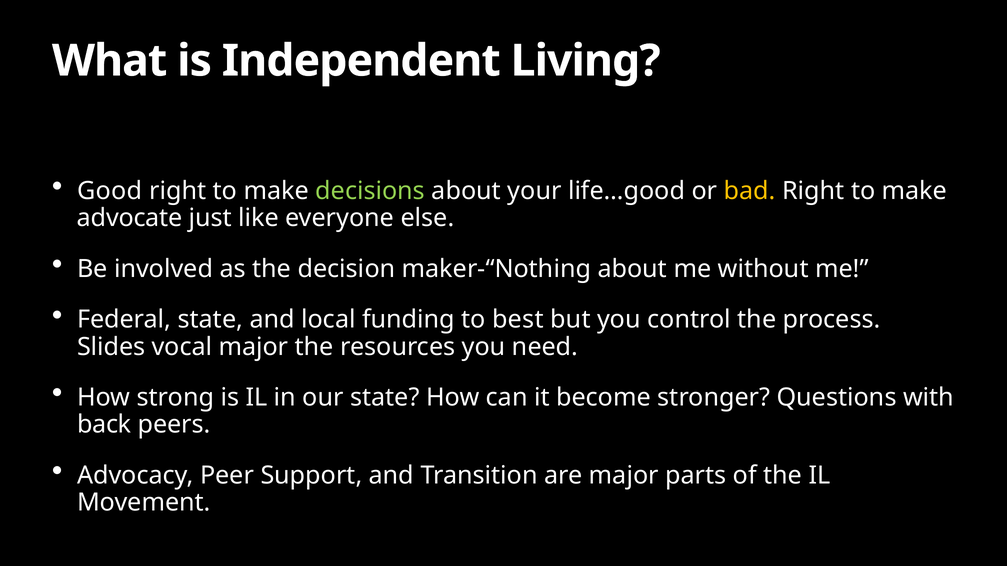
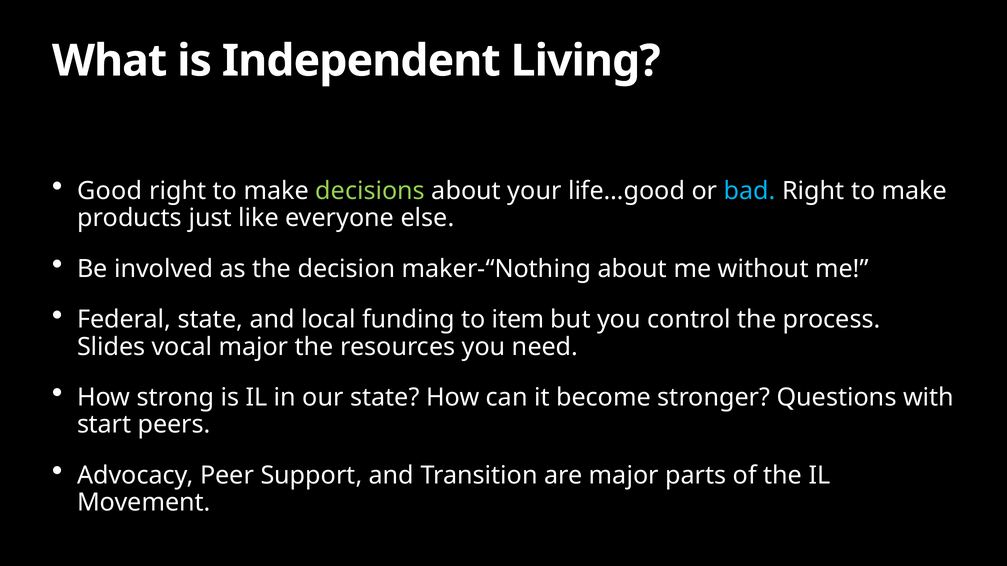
bad colour: yellow -> light blue
advocate: advocate -> products
best: best -> item
back: back -> start
